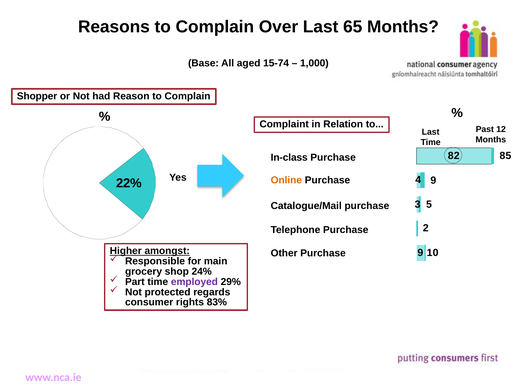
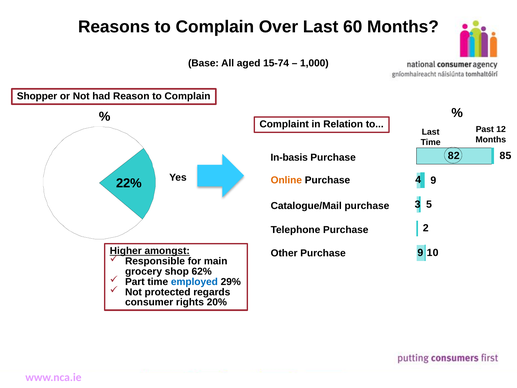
65: 65 -> 60
In-class: In-class -> In-basis
24%: 24% -> 62%
employed colour: purple -> blue
83%: 83% -> 20%
